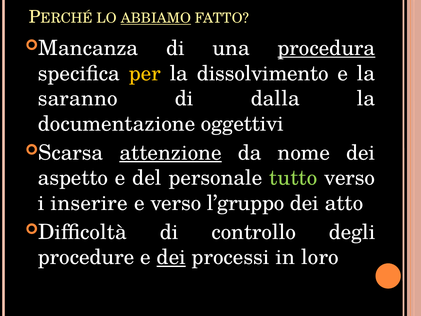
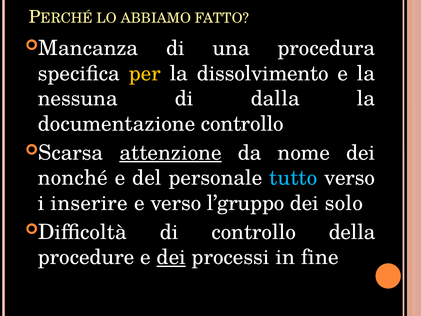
ABBIAMO underline: present -> none
procedura underline: present -> none
saranno: saranno -> nessuna
documentazione oggettivi: oggettivi -> controllo
aspetto: aspetto -> nonché
tutto colour: light green -> light blue
atto: atto -> solo
degli: degli -> della
loro: loro -> fine
